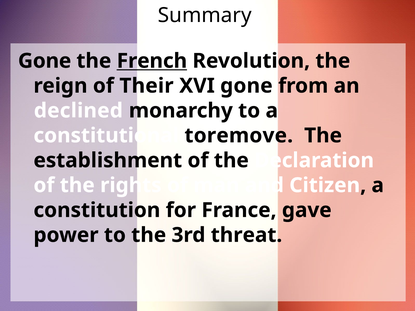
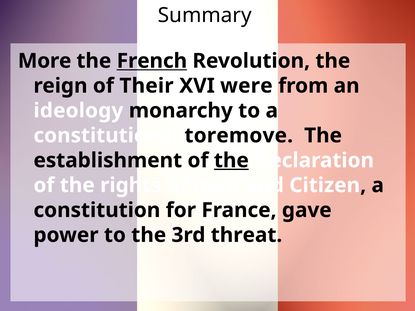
Gone at (45, 61): Gone -> More
XVI gone: gone -> were
declined: declined -> ideology
the at (231, 161) underline: none -> present
